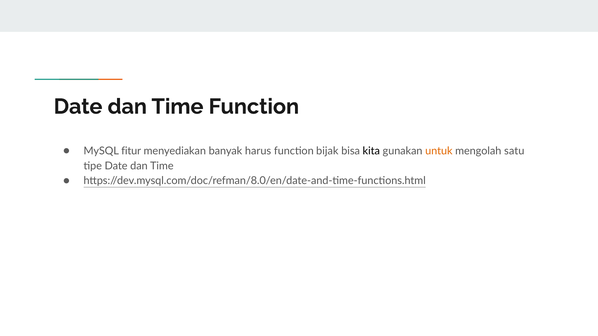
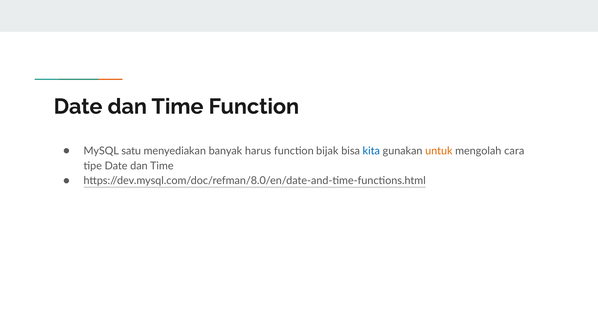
fitur: fitur -> satu
kita colour: black -> blue
satu: satu -> cara
